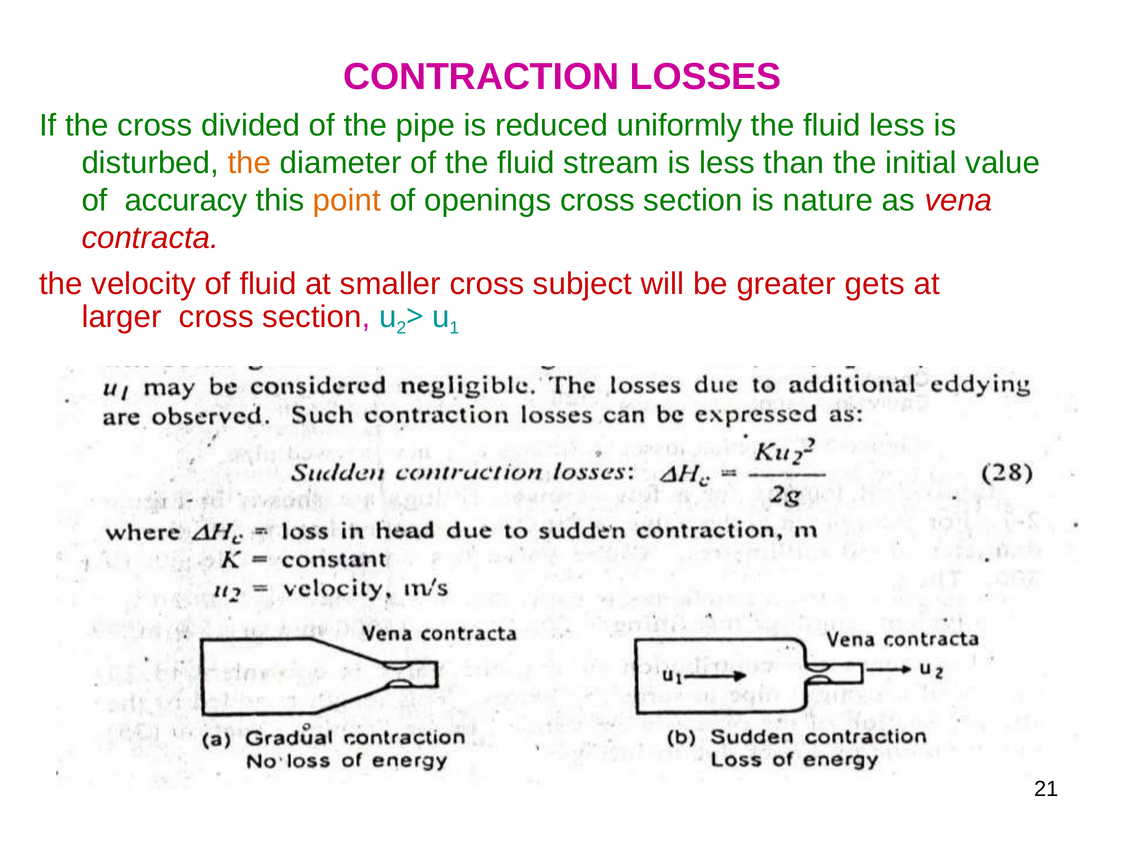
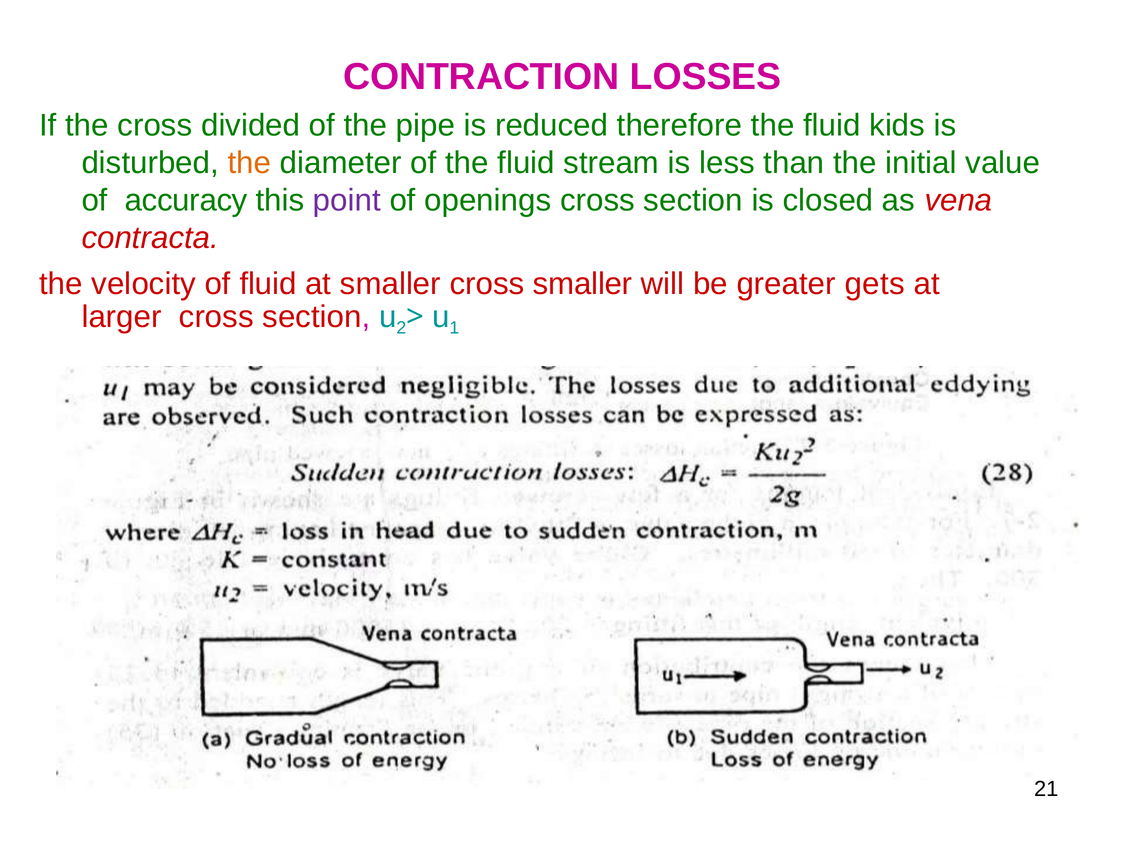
uniformly: uniformly -> therefore
fluid less: less -> kids
point colour: orange -> purple
nature: nature -> closed
cross subject: subject -> smaller
